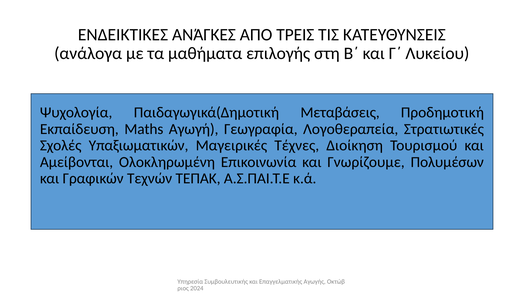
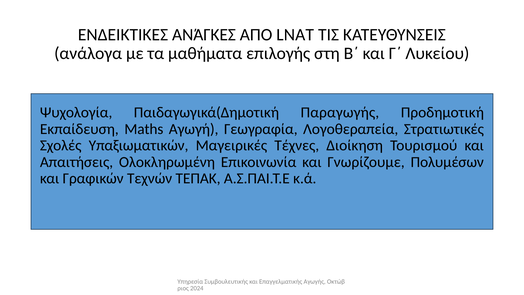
ΤΡΕΙΣ: ΤΡΕΙΣ -> LNAT
Μεταβάσεις: Μεταβάσεις -> Παραγωγής
Αμείβονται: Αμείβονται -> Απαιτήσεις
